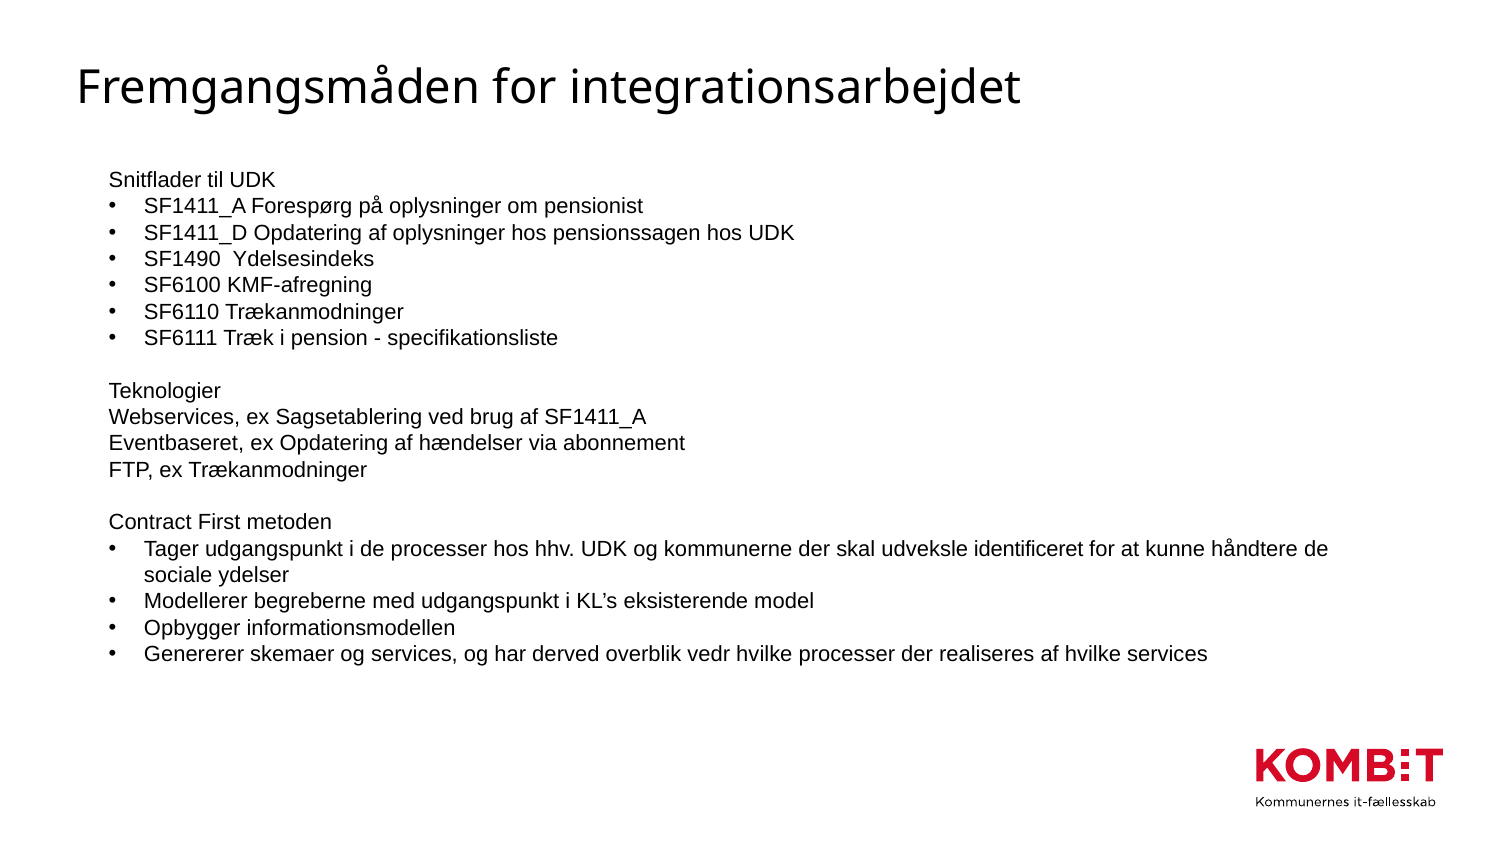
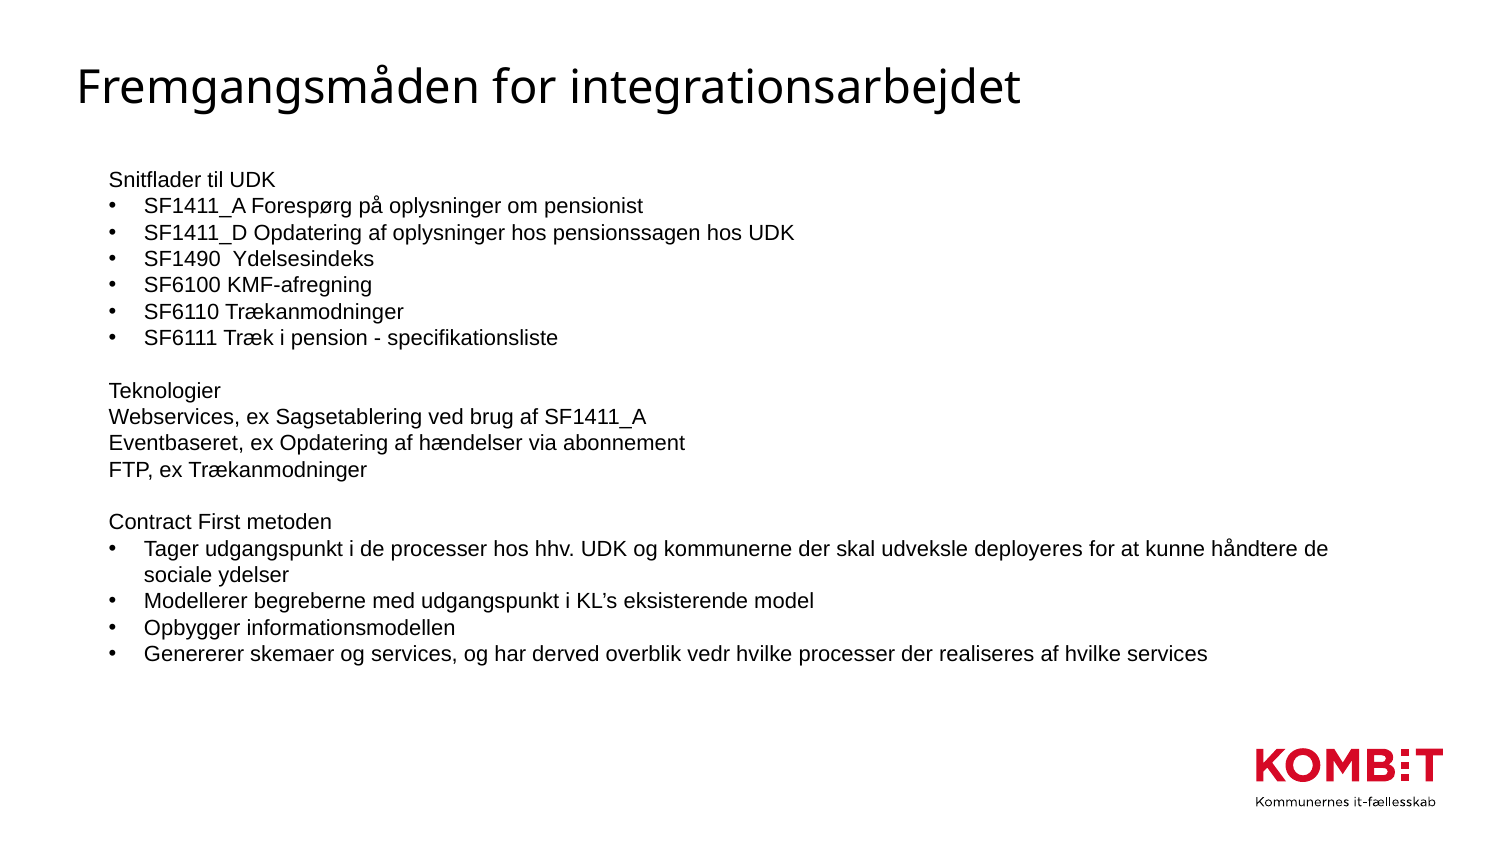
identificeret: identificeret -> deployeres
